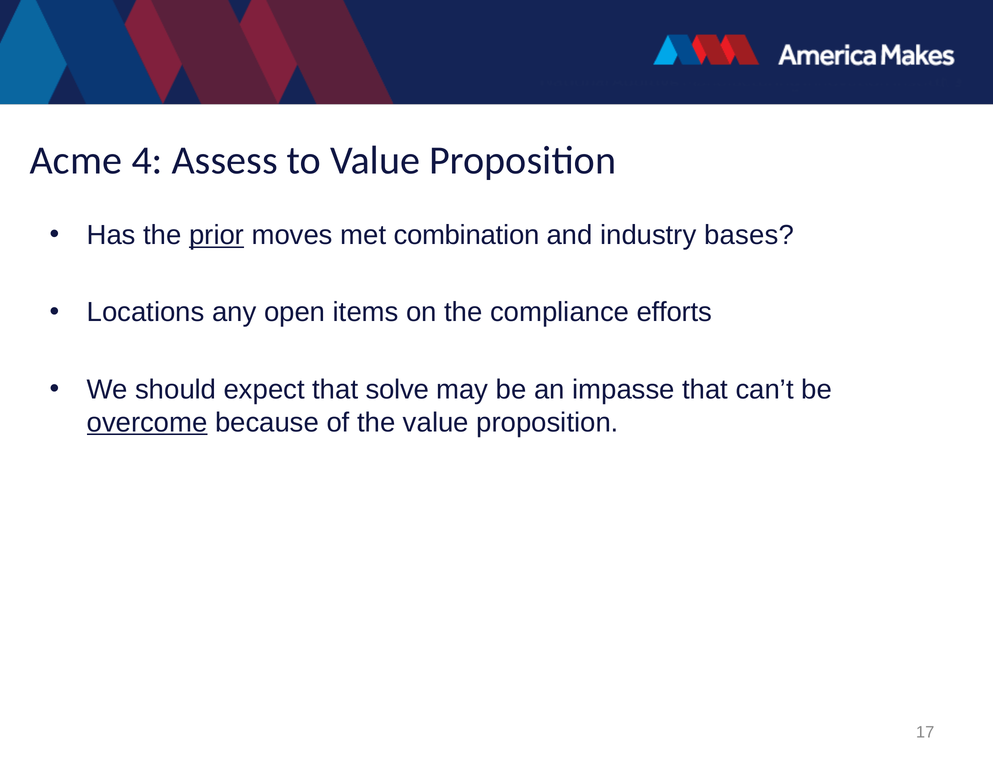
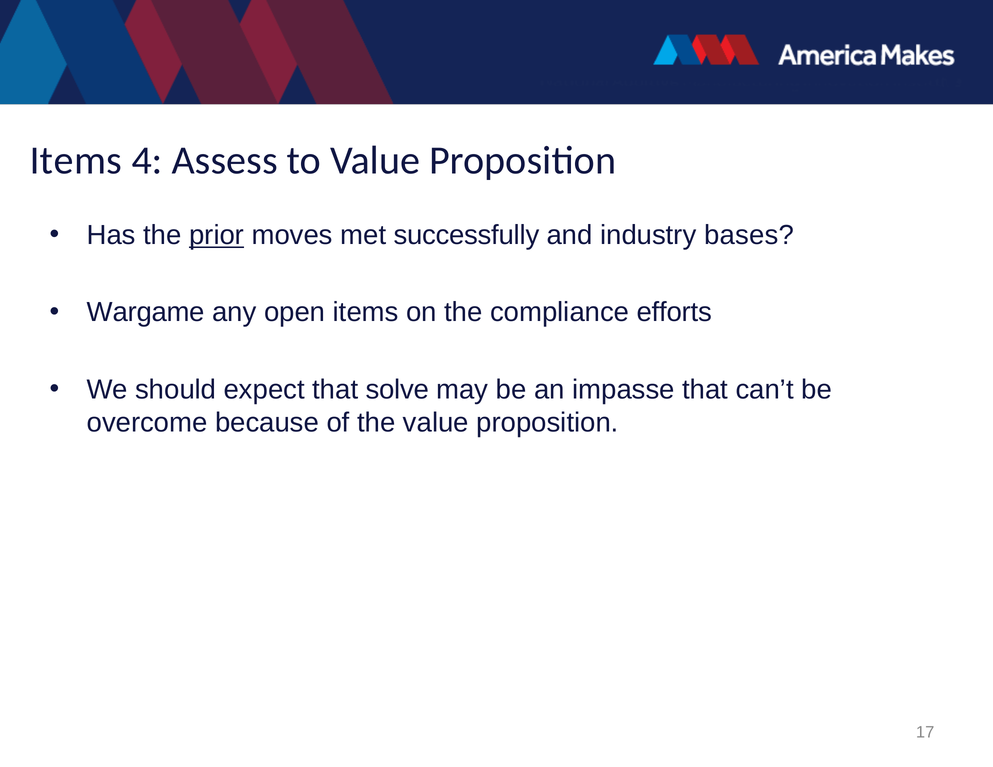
Acme at (76, 161): Acme -> Items
combination: combination -> successfully
Locations: Locations -> Wargame
overcome underline: present -> none
